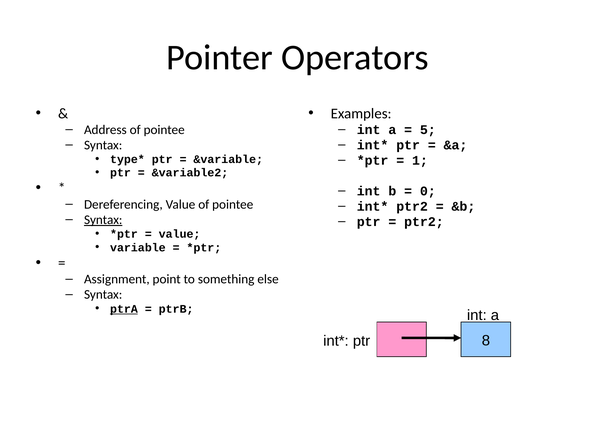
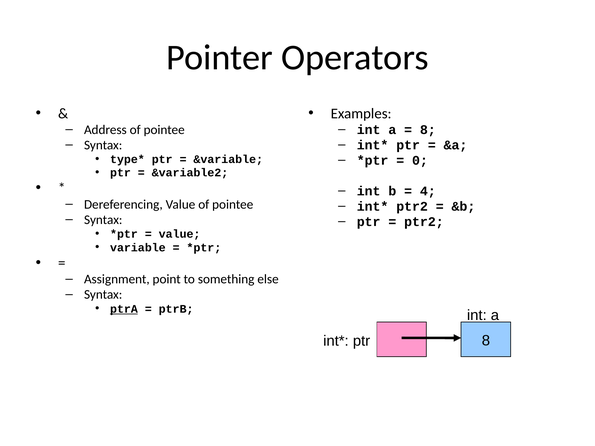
5 at (428, 130): 5 -> 8
1: 1 -> 0
0: 0 -> 4
Syntax at (103, 220) underline: present -> none
